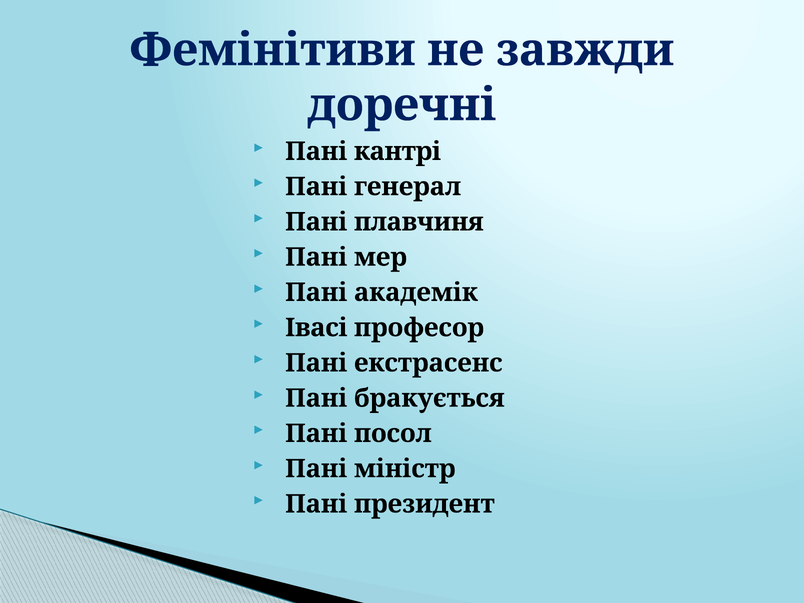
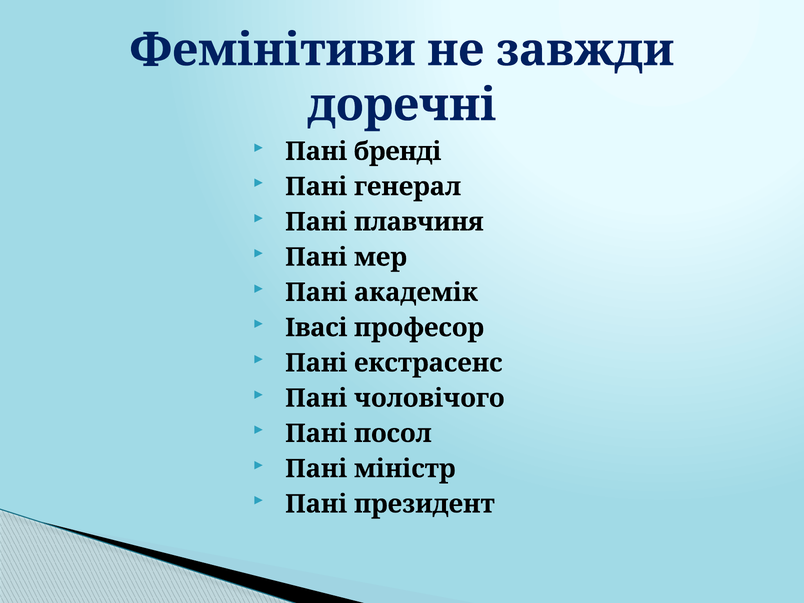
кантрі: кантрі -> бренді
бракується: бракується -> чоловічого
